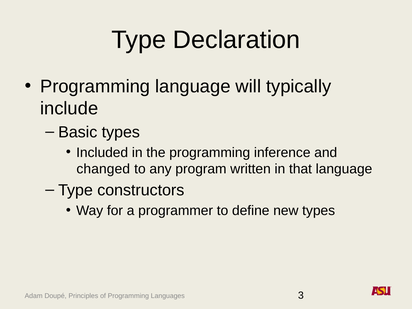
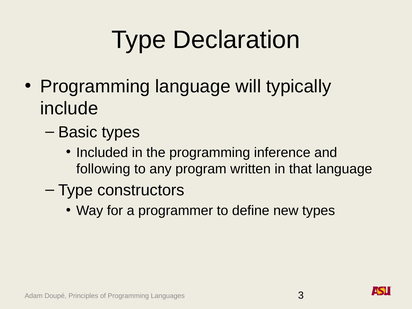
changed: changed -> following
